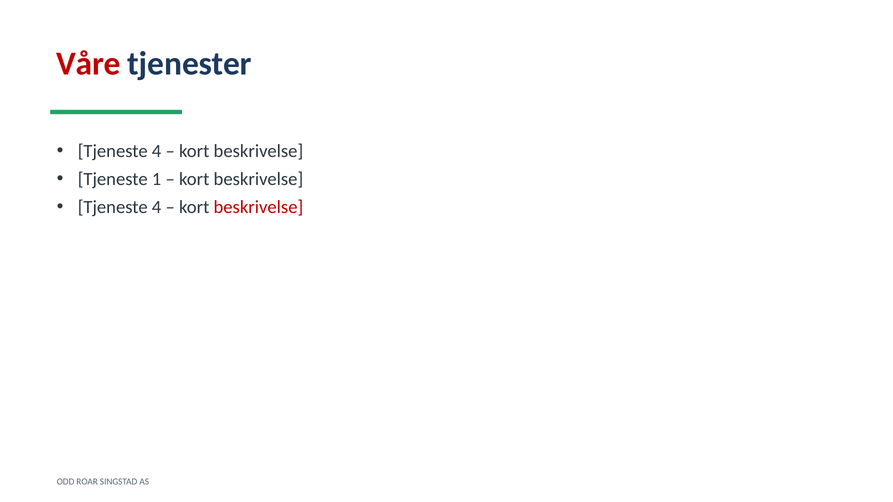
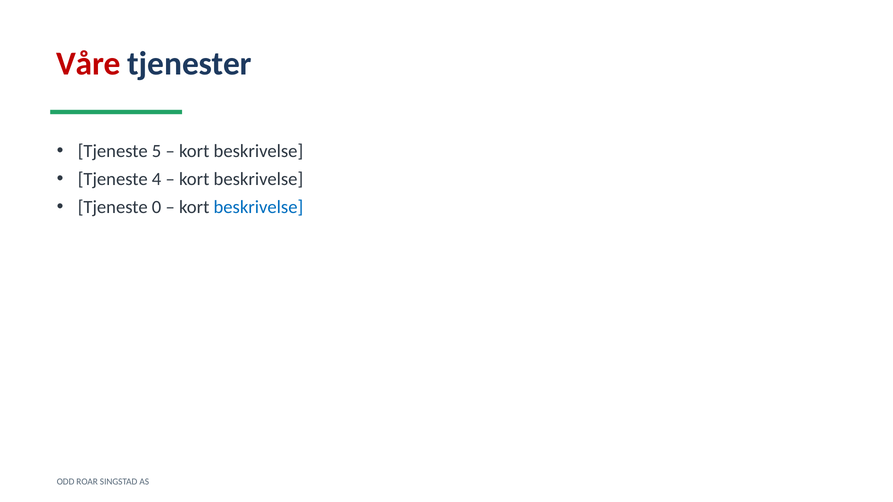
4 at (157, 151): 4 -> 5
1: 1 -> 4
4 at (157, 207): 4 -> 0
beskrivelse at (258, 207) colour: red -> blue
